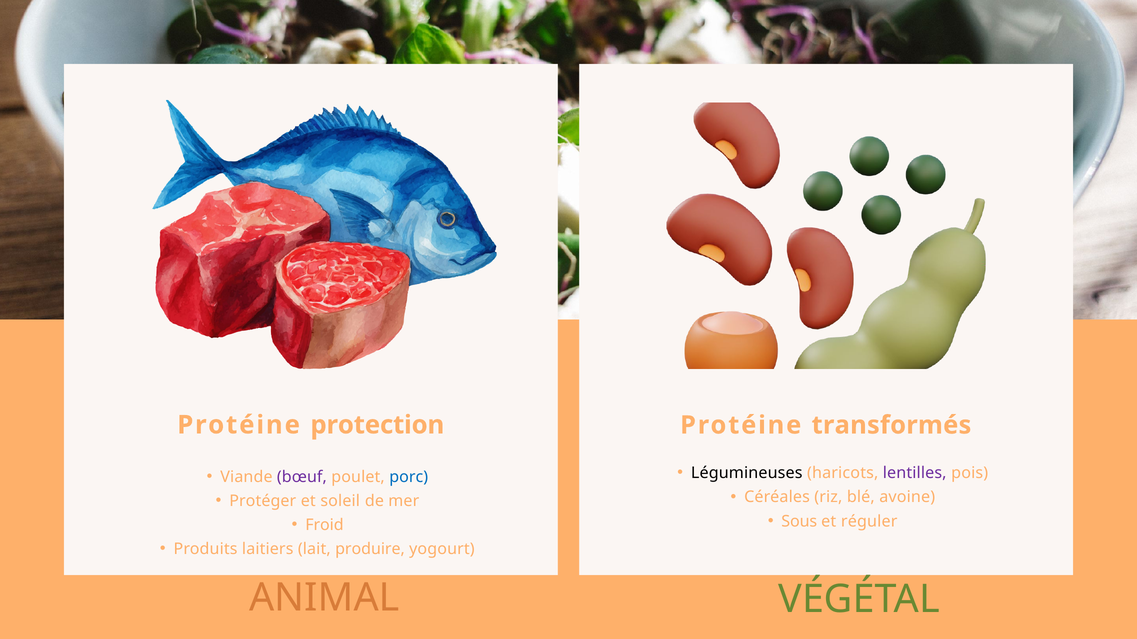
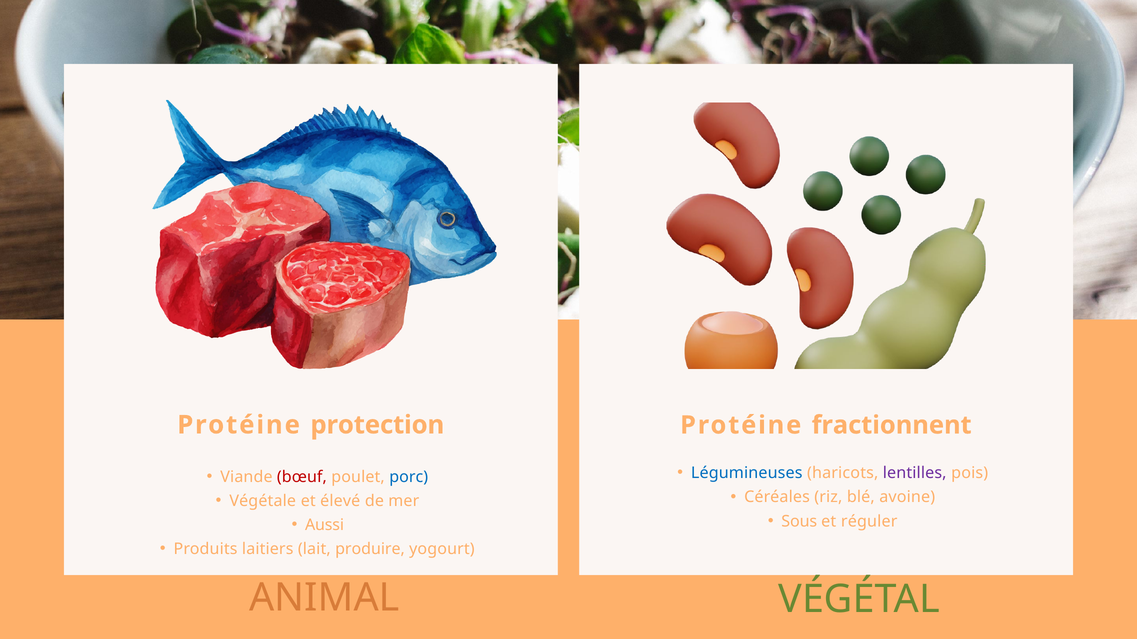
transformés: transformés -> fractionnent
Légumineuses colour: black -> blue
bœuf colour: purple -> red
Protéger: Protéger -> Végétale
soleil: soleil -> élevé
Froid: Froid -> Aussi
